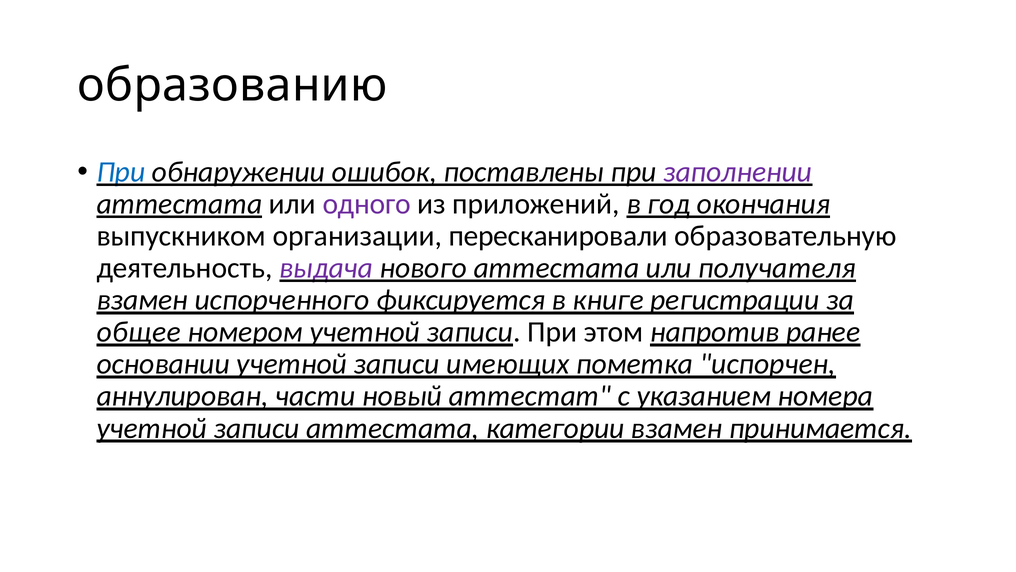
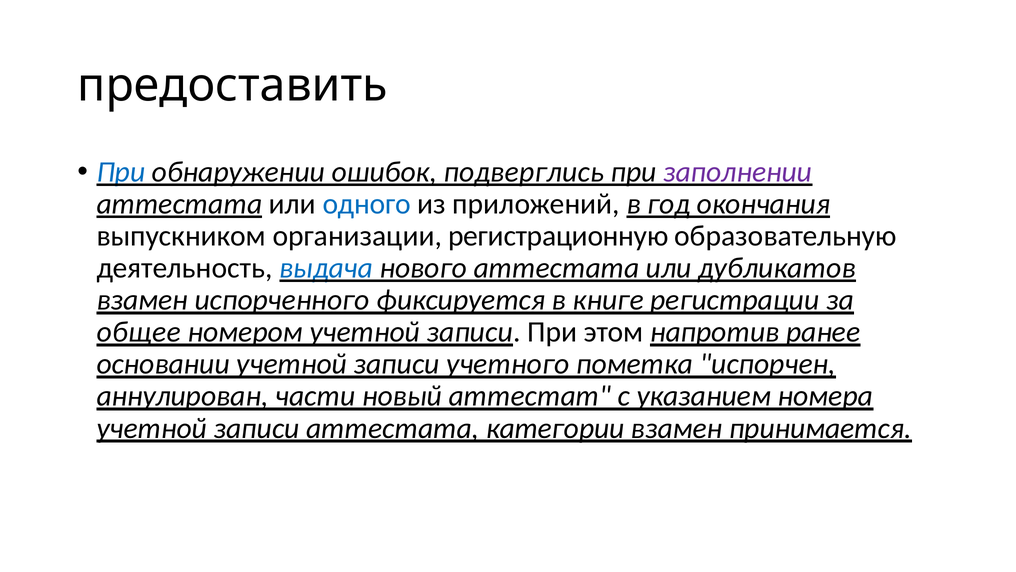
образованию: образованию -> предоставить
поставлены: поставлены -> подверглись
одного colour: purple -> blue
пересканировали: пересканировали -> регистрационную
выдача colour: purple -> blue
получателя: получателя -> дубликатов
имеющих: имеющих -> учетного
